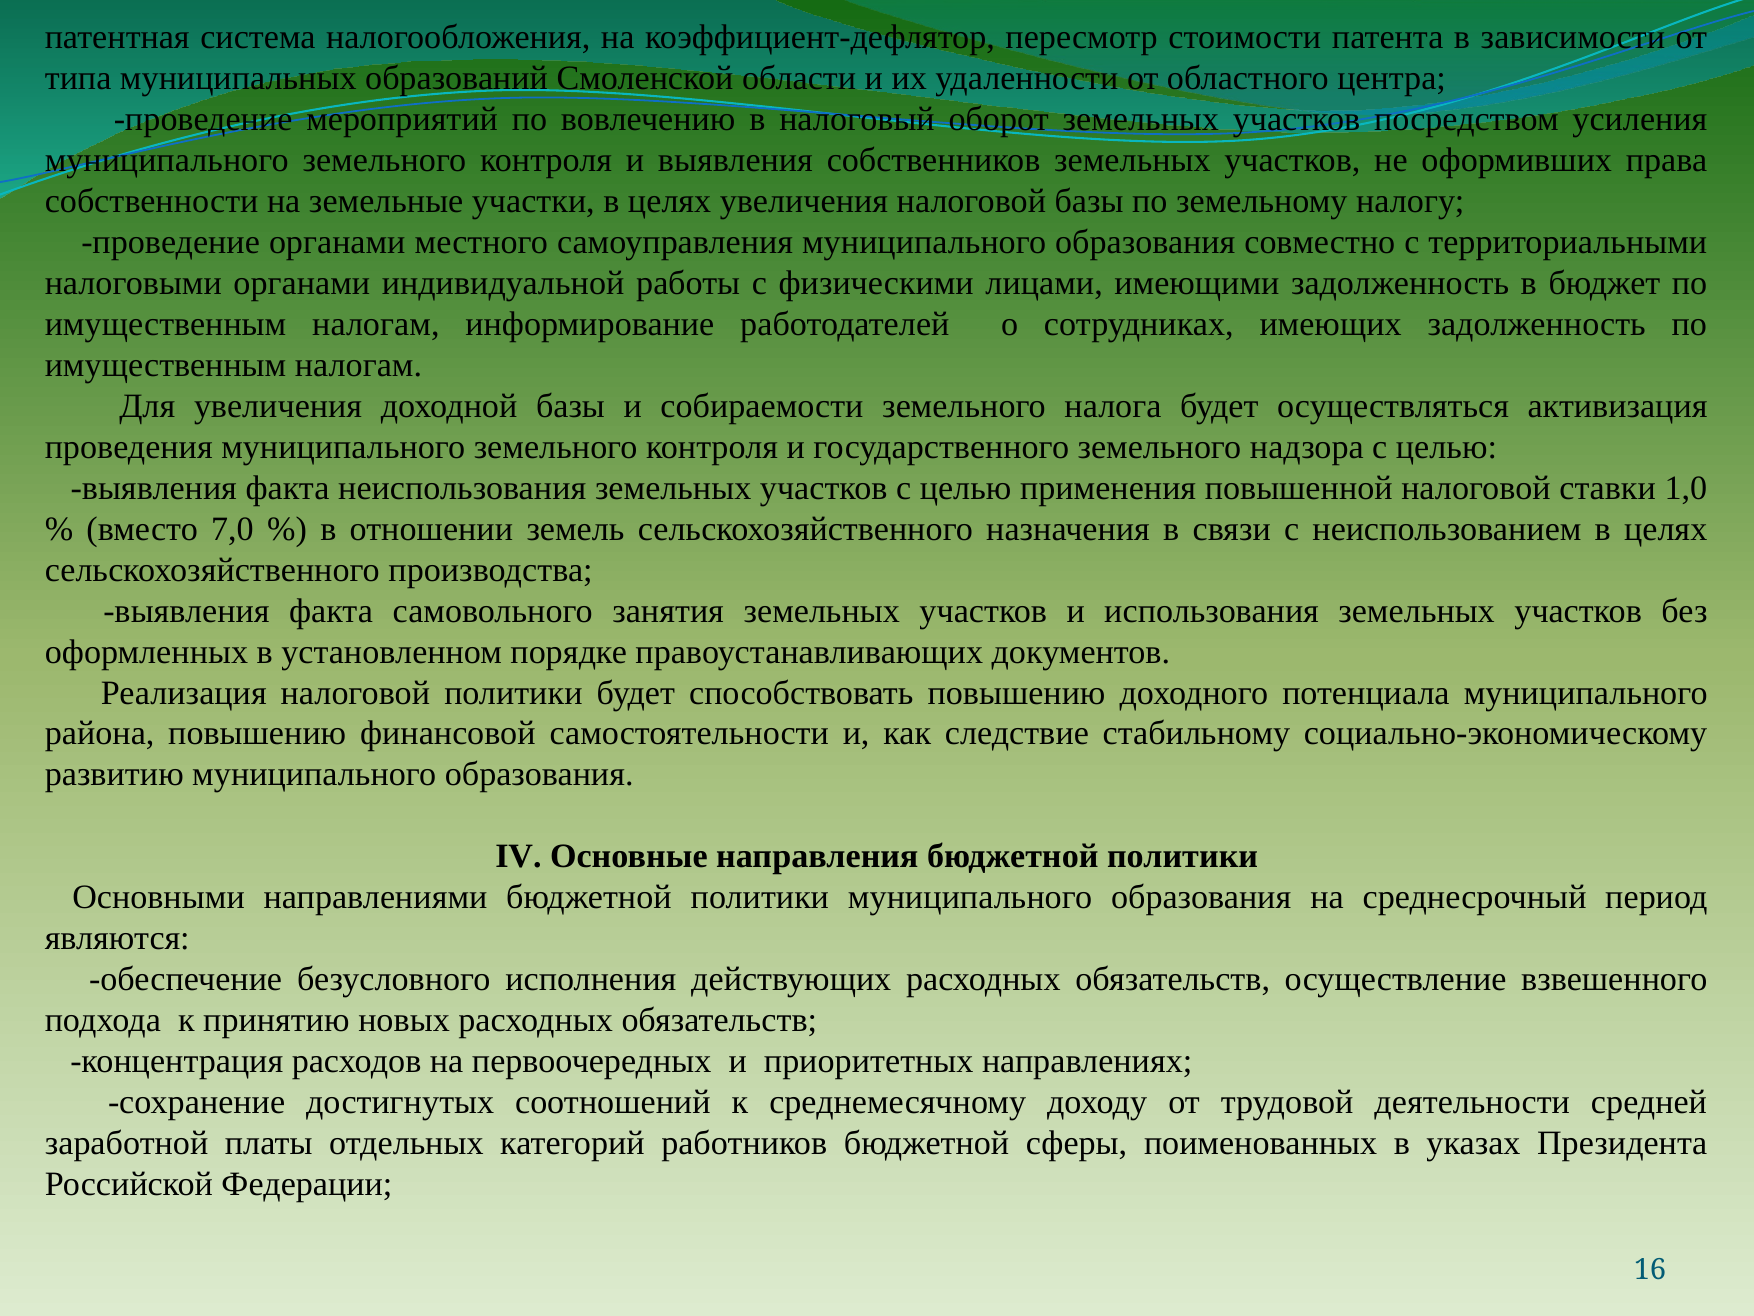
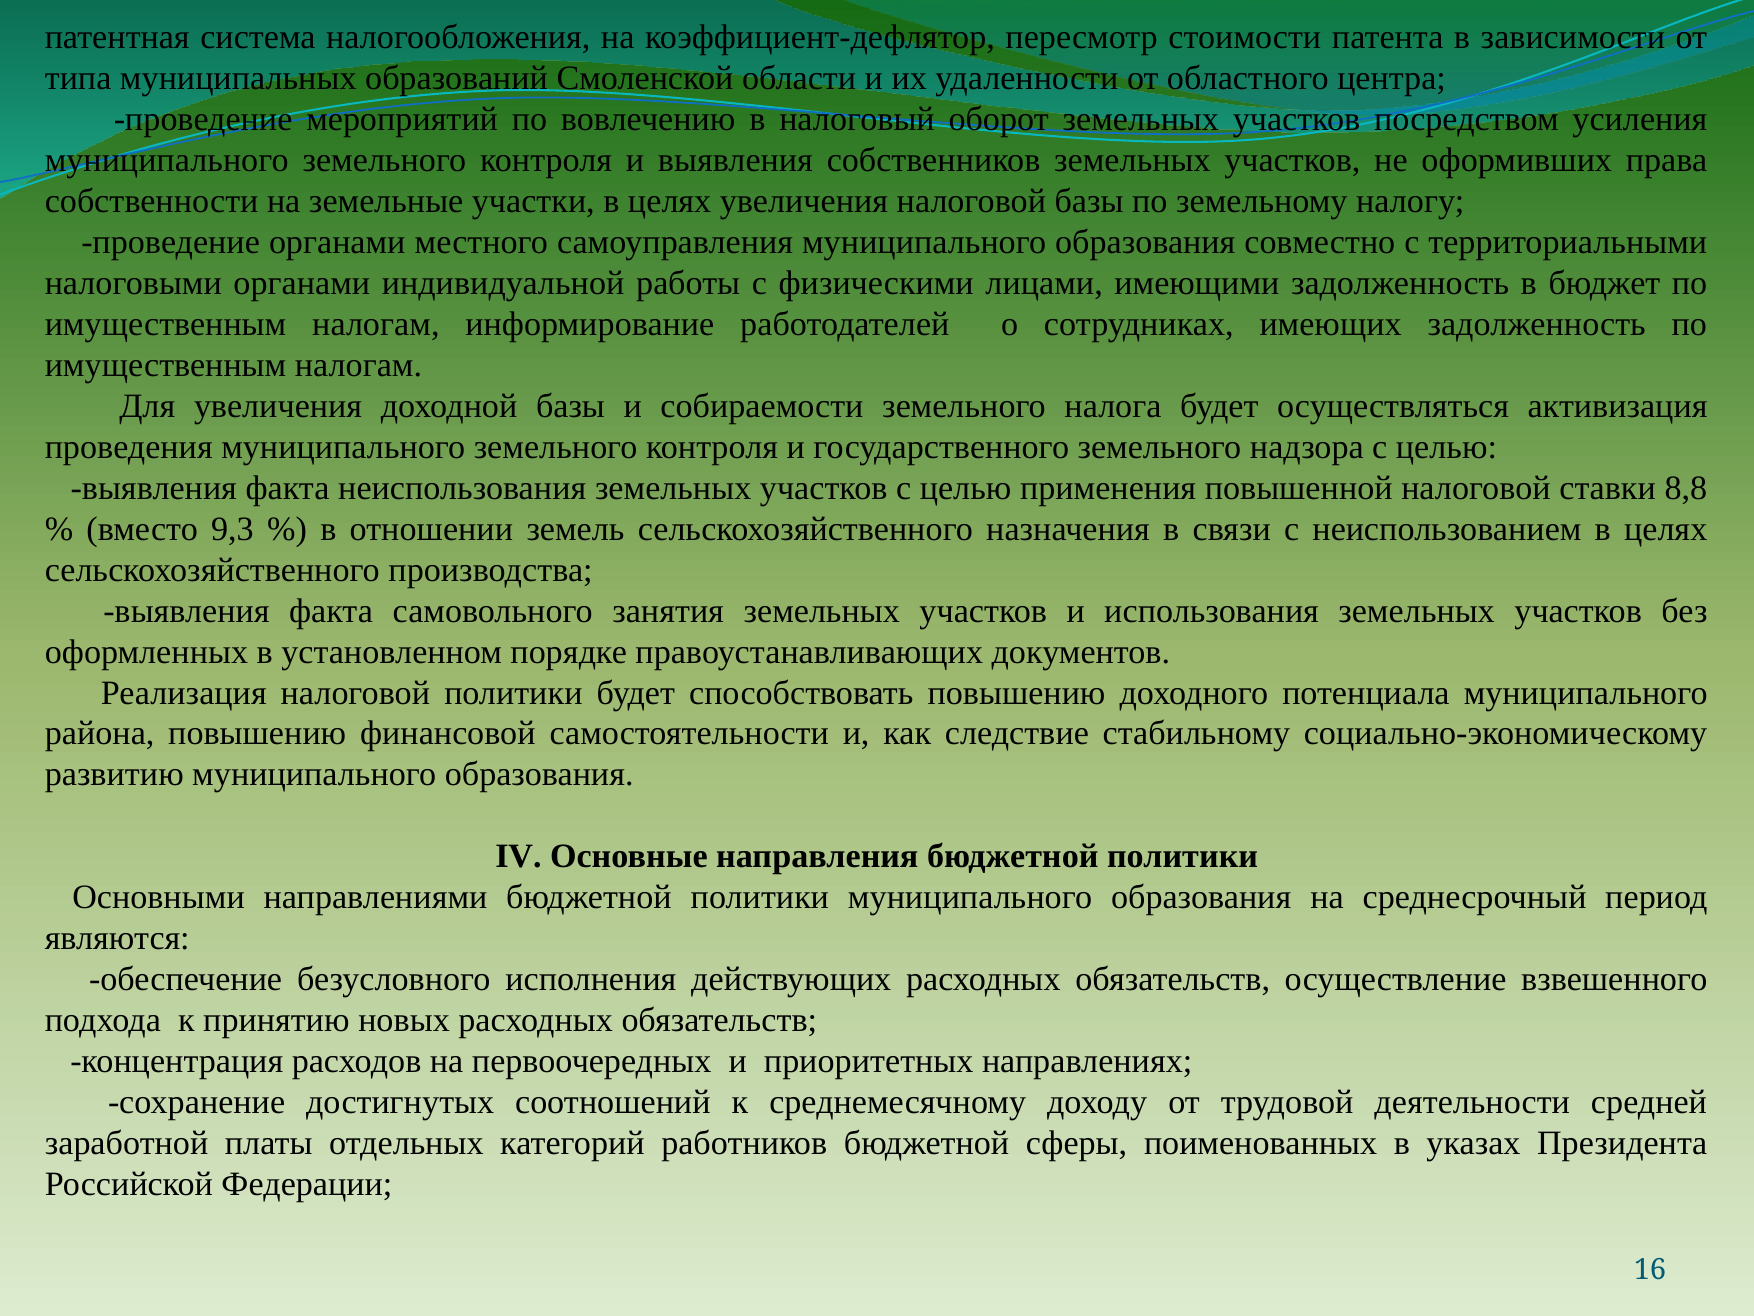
1,0: 1,0 -> 8,8
7,0: 7,0 -> 9,3
